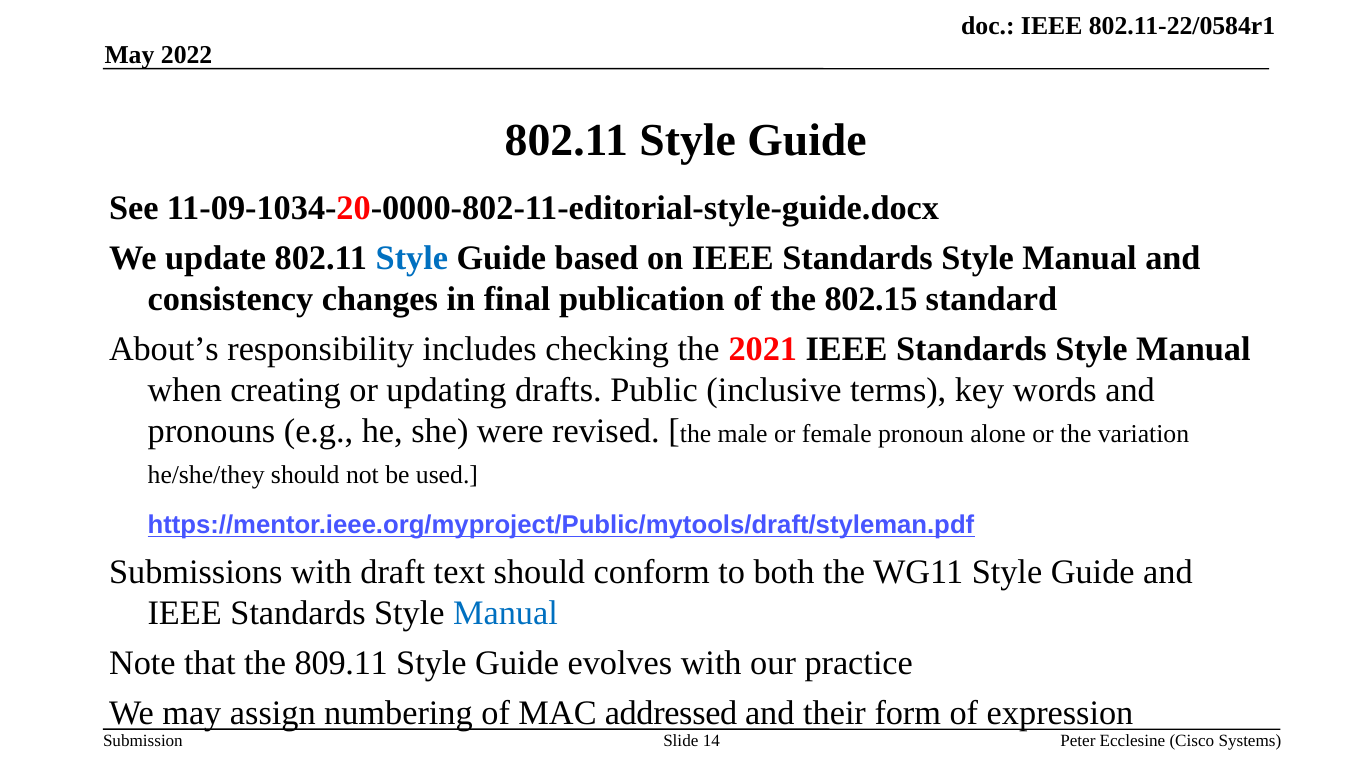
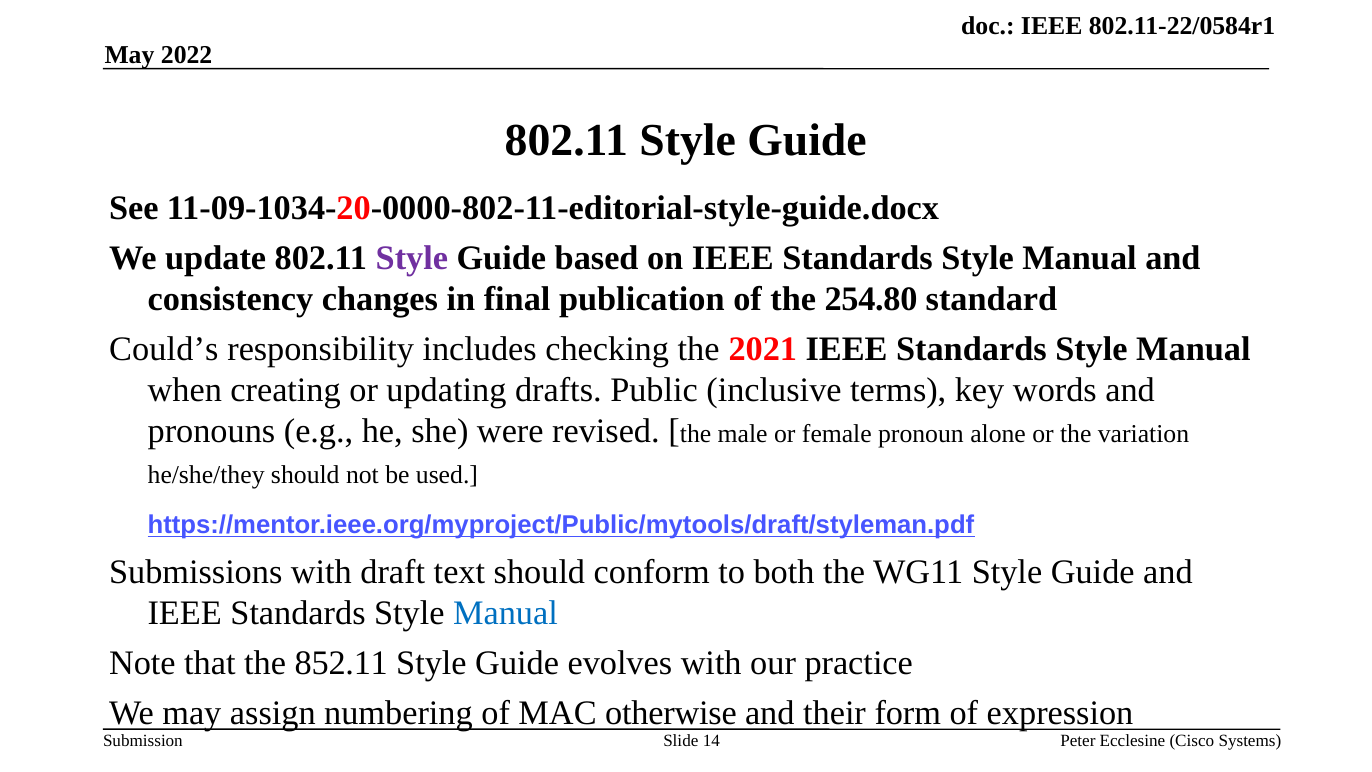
Style at (412, 258) colour: blue -> purple
802.15: 802.15 -> 254.80
About’s: About’s -> Could’s
809.11: 809.11 -> 852.11
addressed: addressed -> otherwise
